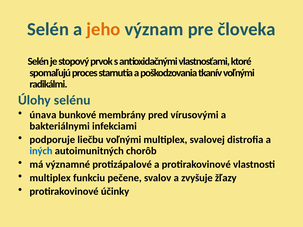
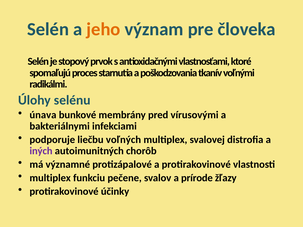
liečbu voľnými: voľnými -> voľných
iných colour: blue -> purple
zvyšuje: zvyšuje -> prírode
